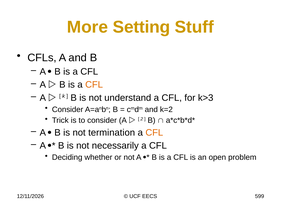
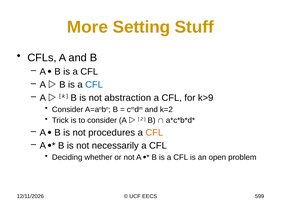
CFL at (94, 85) colour: orange -> blue
understand: understand -> abstraction
k>3: k>3 -> k>9
termination: termination -> procedures
